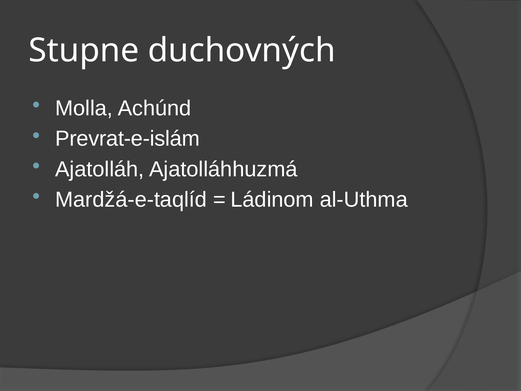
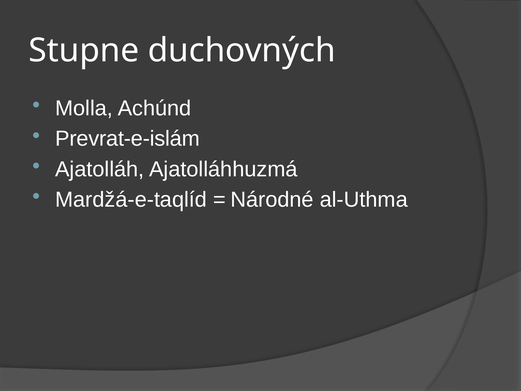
Ládinom: Ládinom -> Národné
